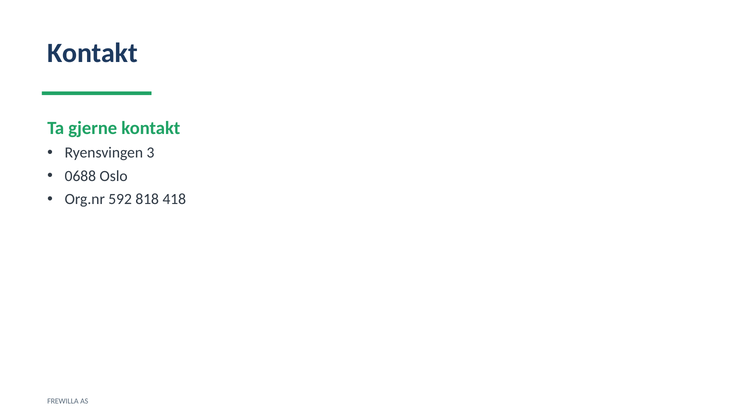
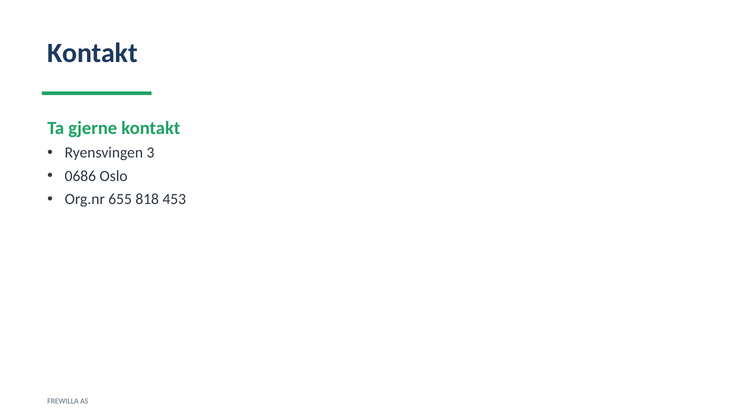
0688: 0688 -> 0686
592: 592 -> 655
418: 418 -> 453
